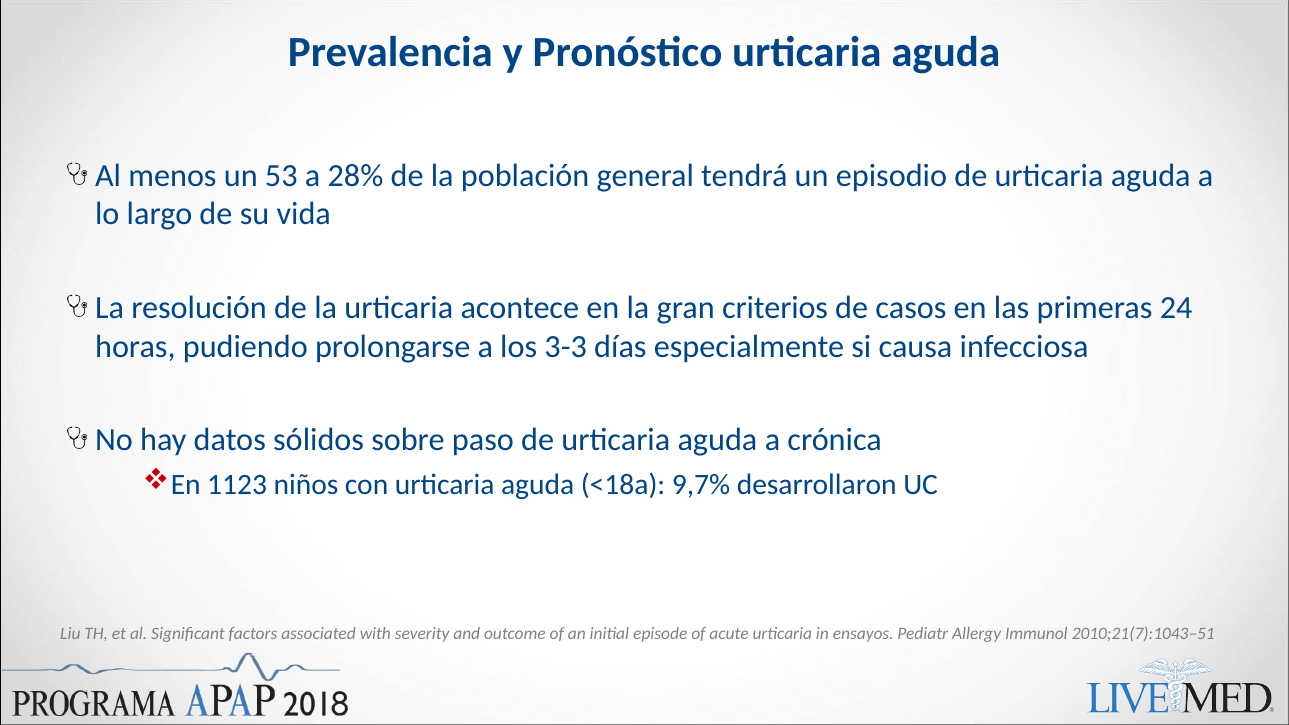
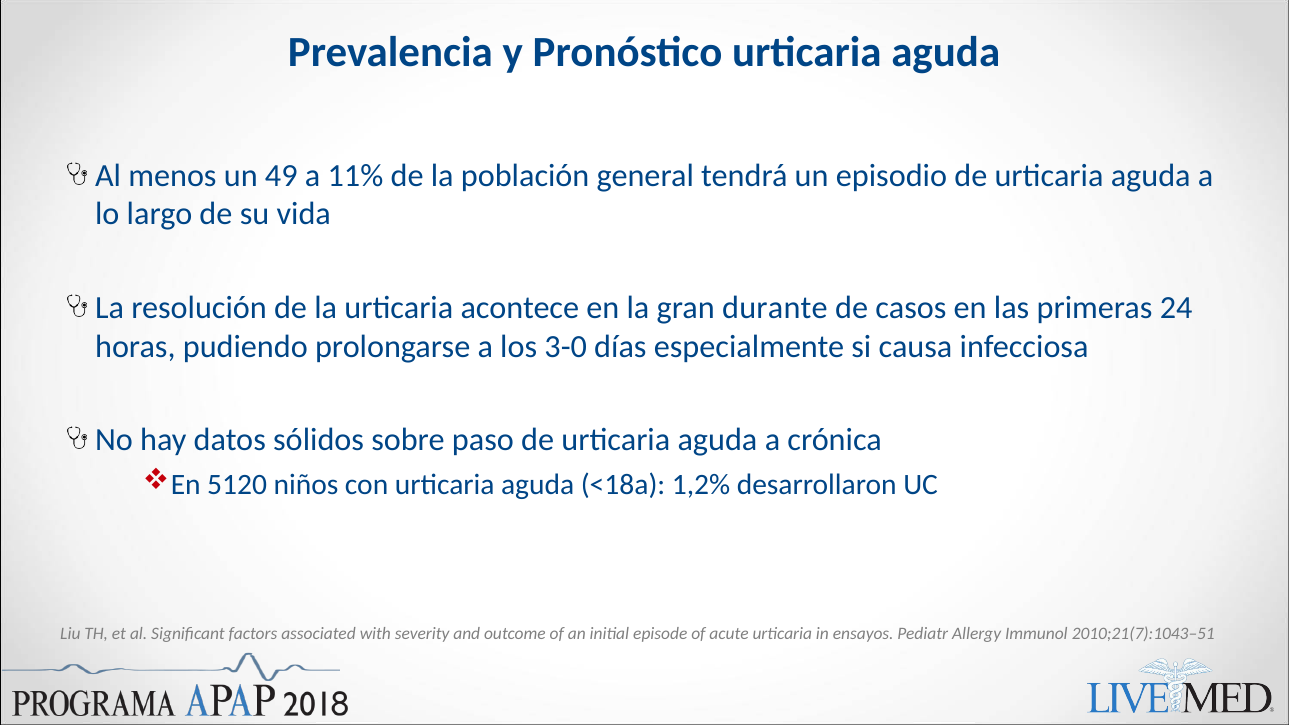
53: 53 -> 49
28%: 28% -> 11%
criterios: criterios -> durante
3-3: 3-3 -> 3-0
1123: 1123 -> 5120
9,7%: 9,7% -> 1,2%
